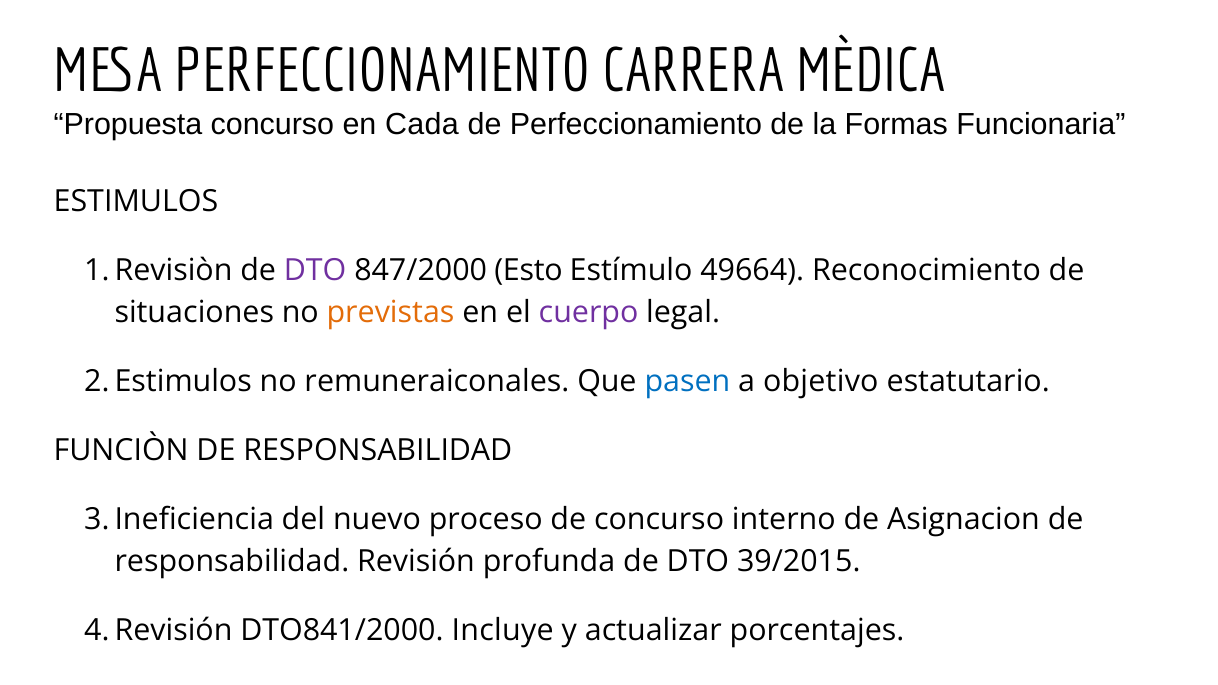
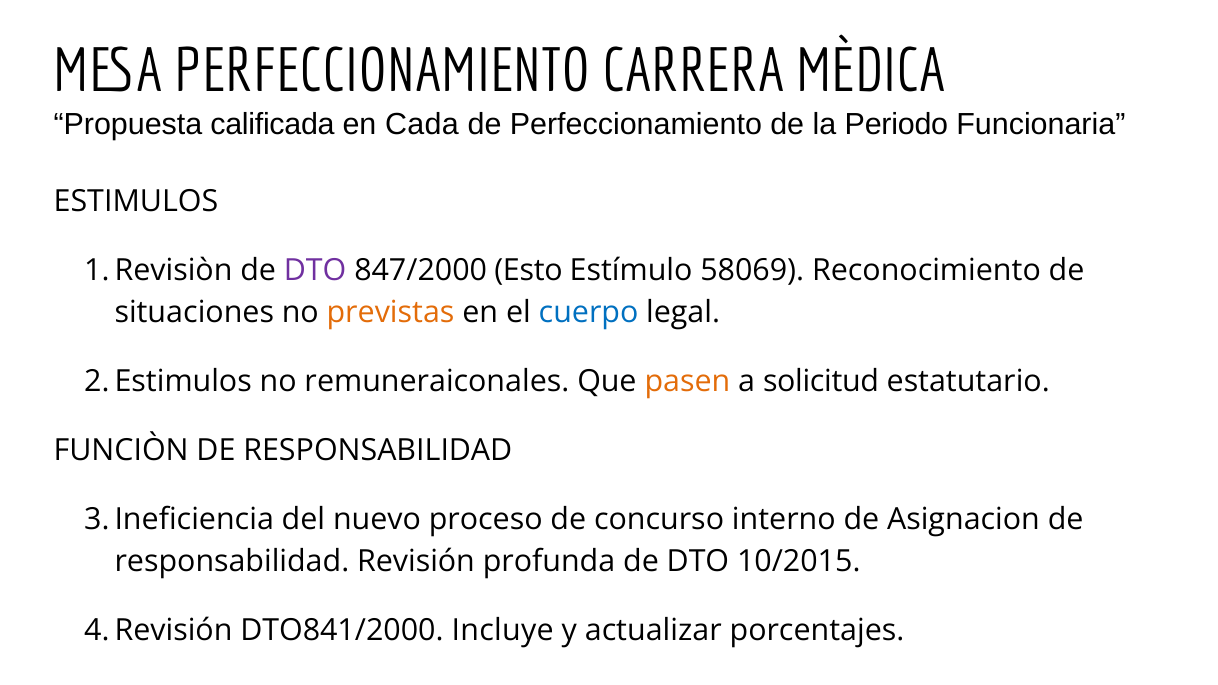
Propuesta concurso: concurso -> calificada
Formas: Formas -> Periodo
49664: 49664 -> 58069
cuerpo colour: purple -> blue
pasen colour: blue -> orange
objetivo: objetivo -> solicitud
39/2015: 39/2015 -> 10/2015
